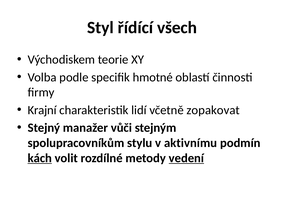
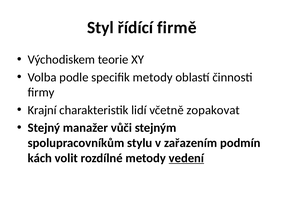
všech: všech -> firmě
specifik hmotné: hmotné -> metody
aktivnímu: aktivnímu -> zařazením
kách underline: present -> none
